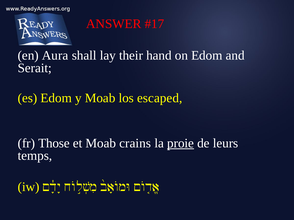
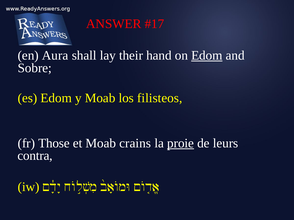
Edom at (207, 56) underline: none -> present
Serait: Serait -> Sobre
escaped: escaped -> filisteos
temps: temps -> contra
